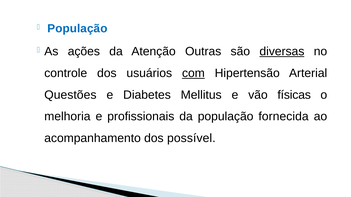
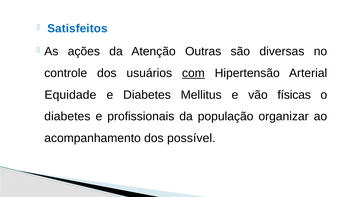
População at (77, 29): População -> Satisfeitos
diversas underline: present -> none
Questões: Questões -> Equidade
melhoria at (67, 117): melhoria -> diabetes
fornecida: fornecida -> organizar
